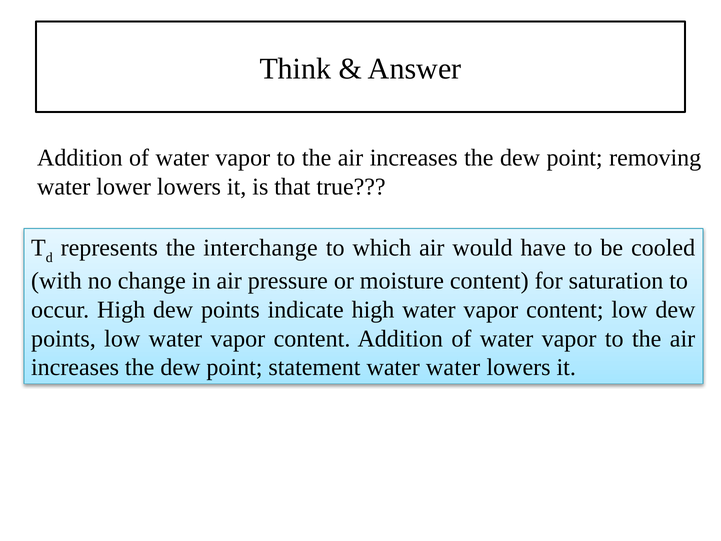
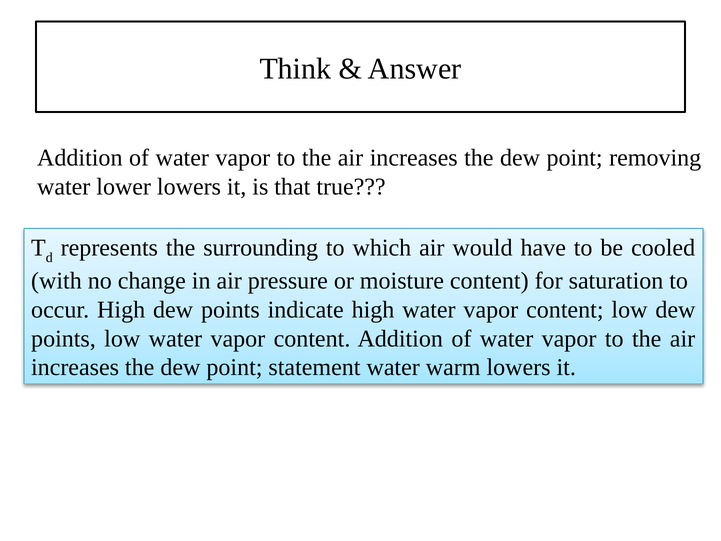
interchange: interchange -> surrounding
water water: water -> warm
